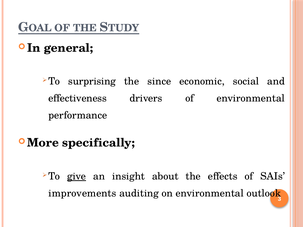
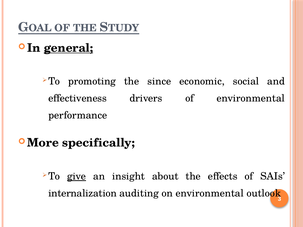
general underline: none -> present
surprising: surprising -> promoting
improvements: improvements -> internalization
